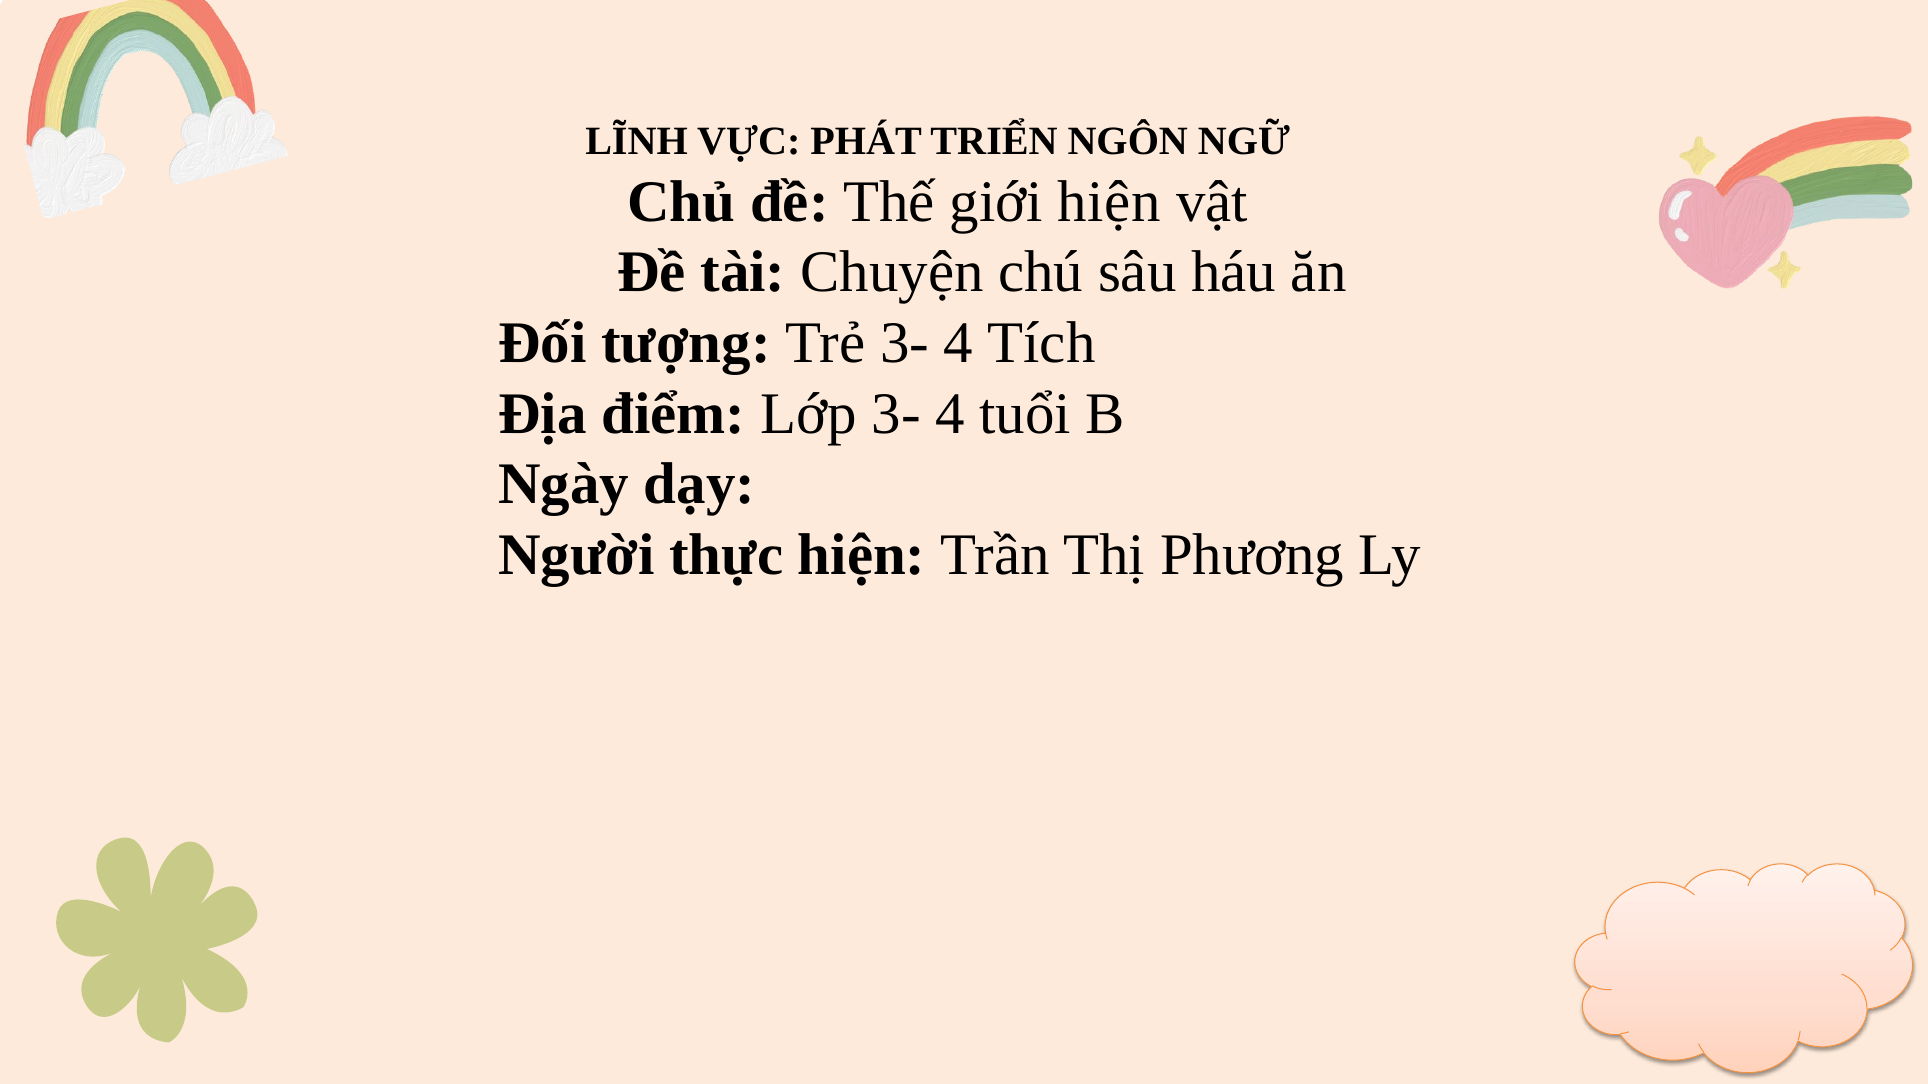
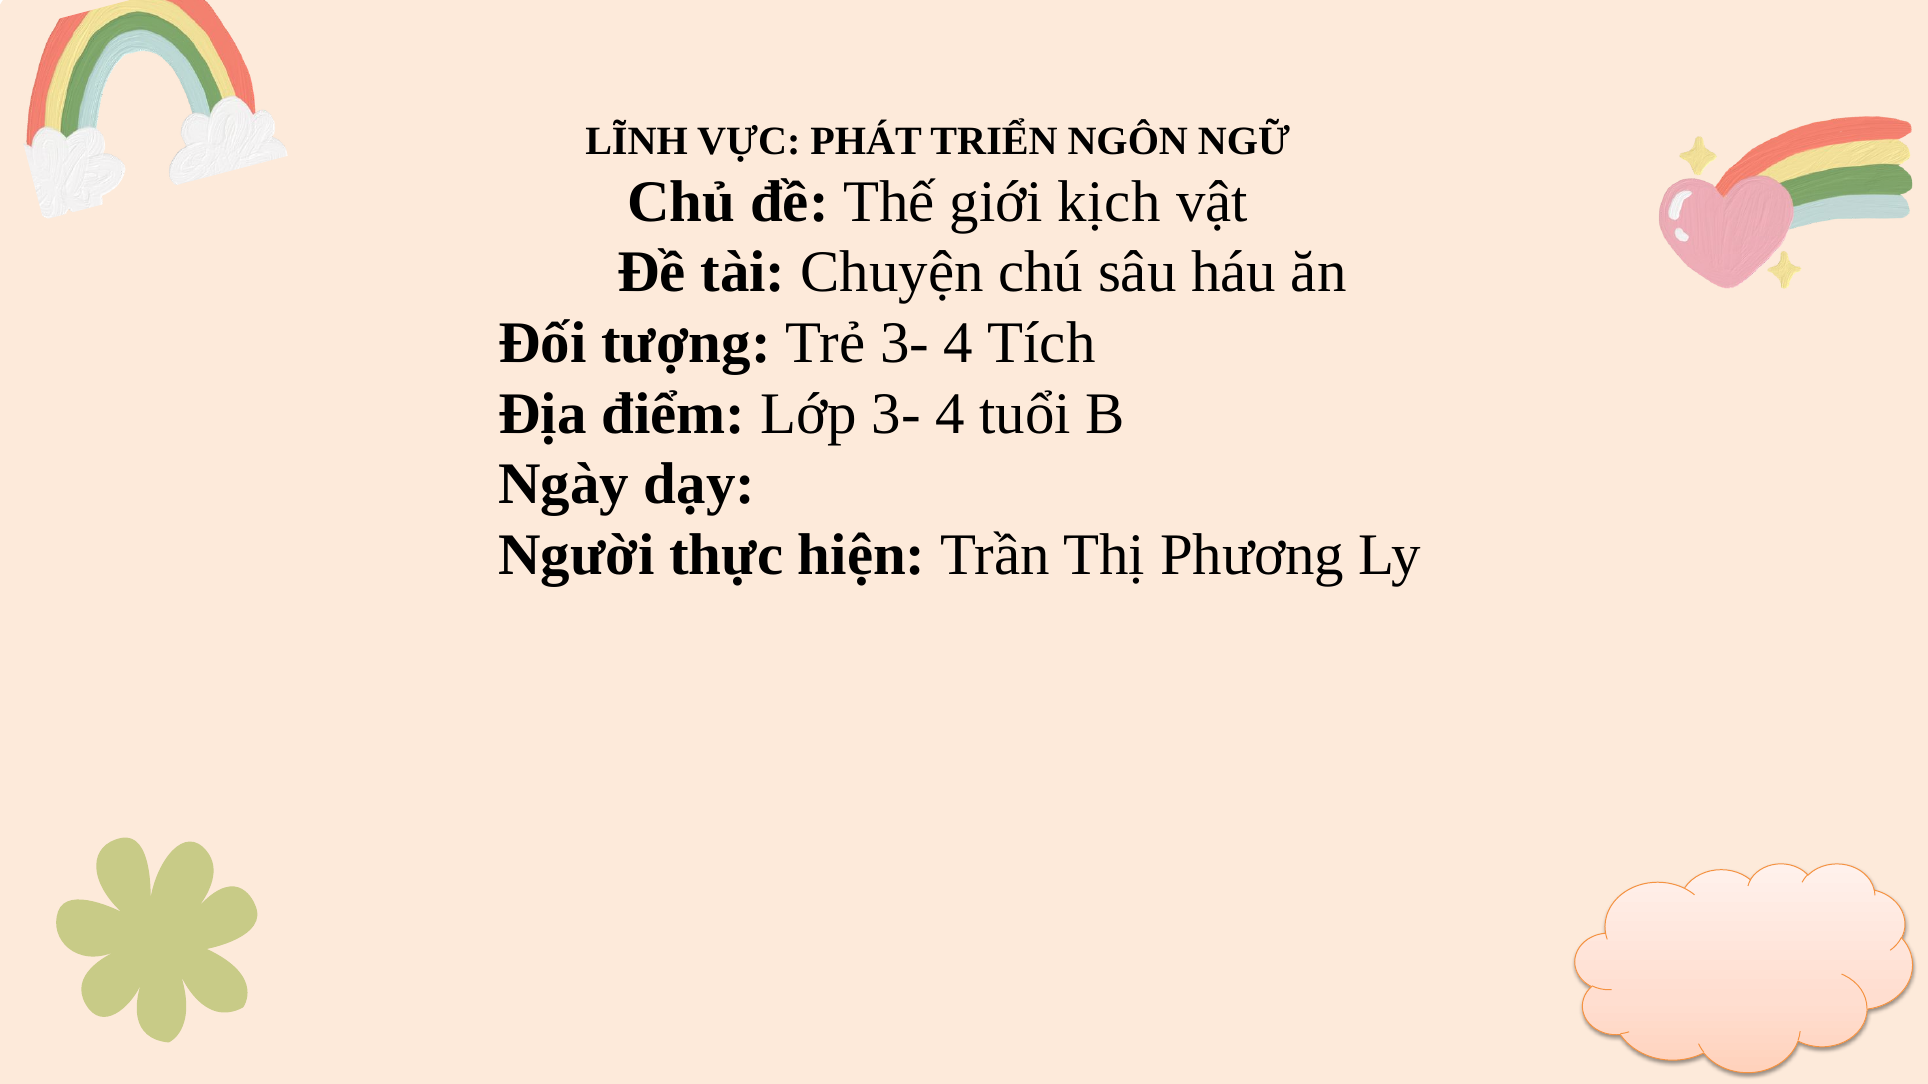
giới hiện: hiện -> kịch
